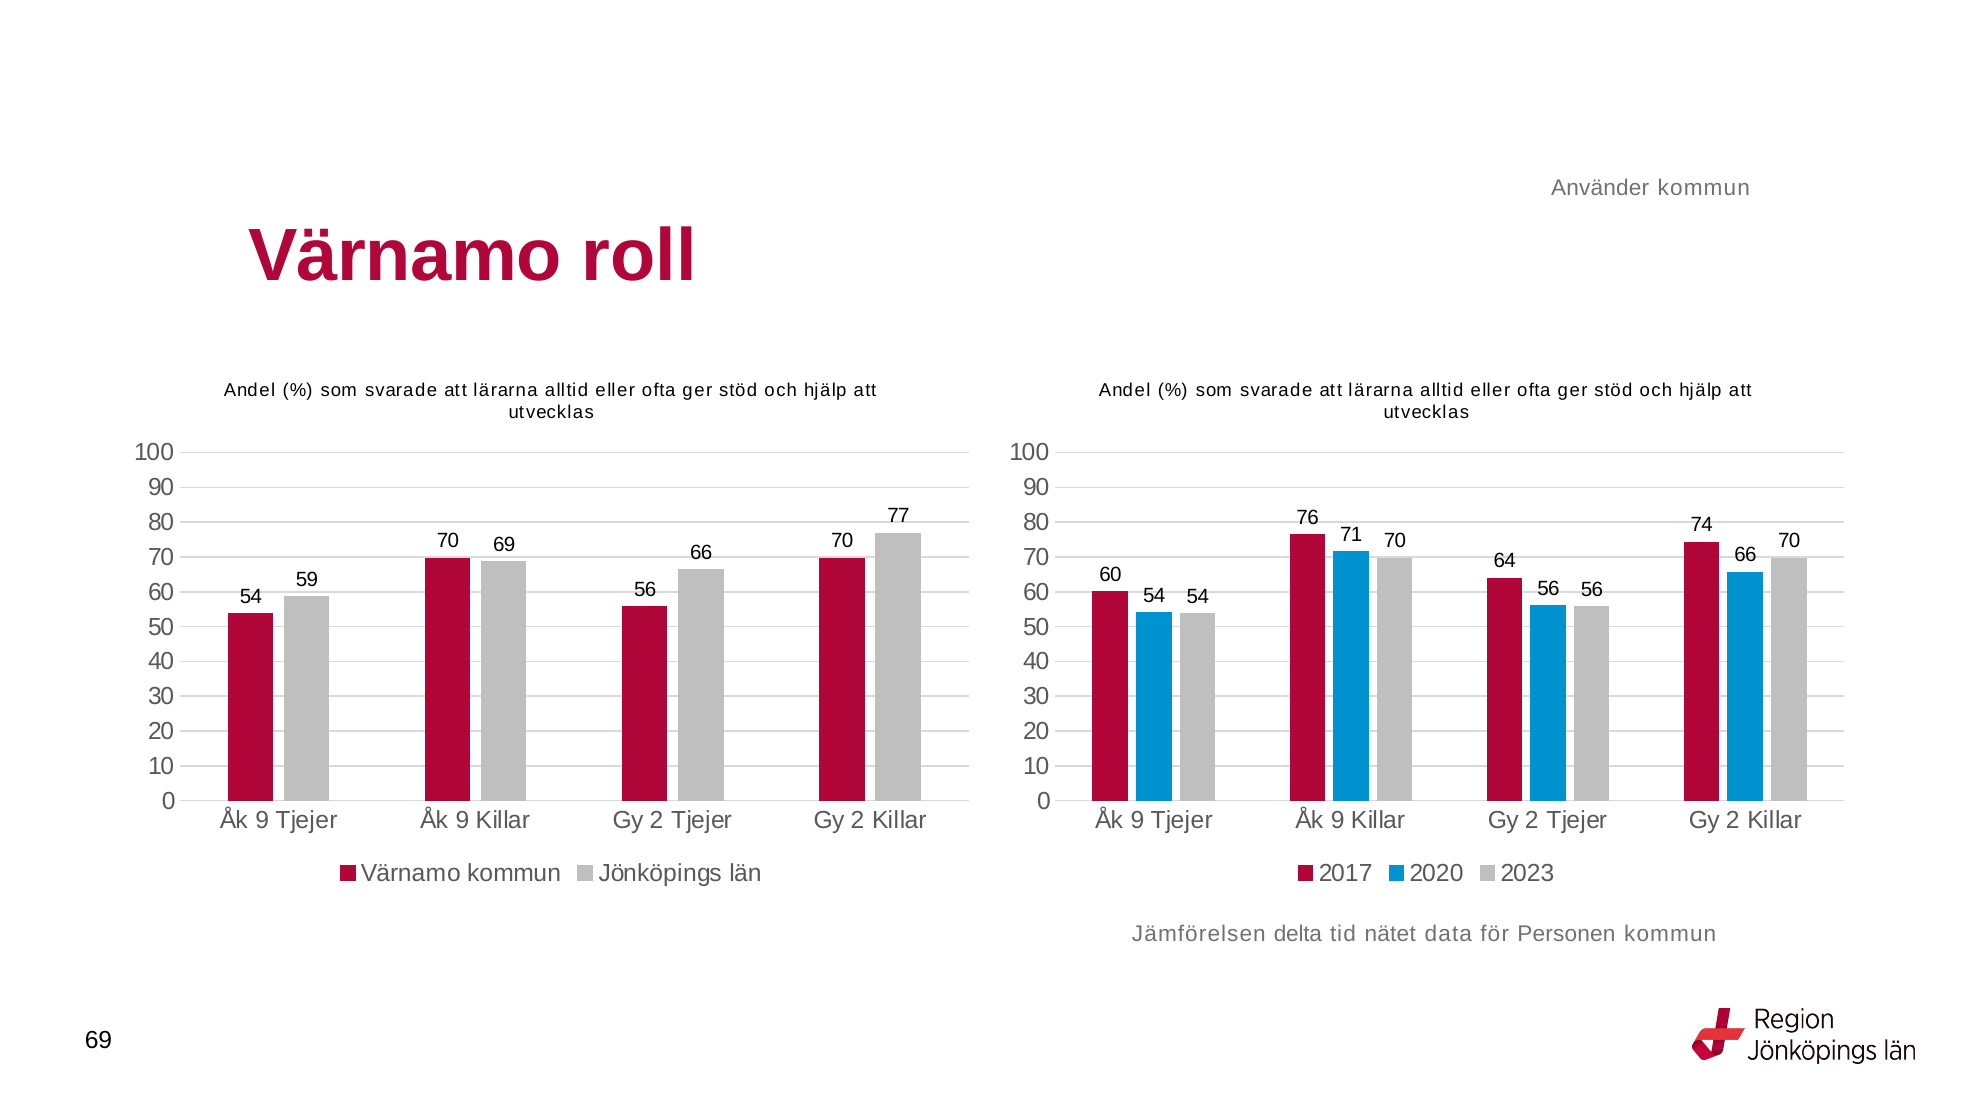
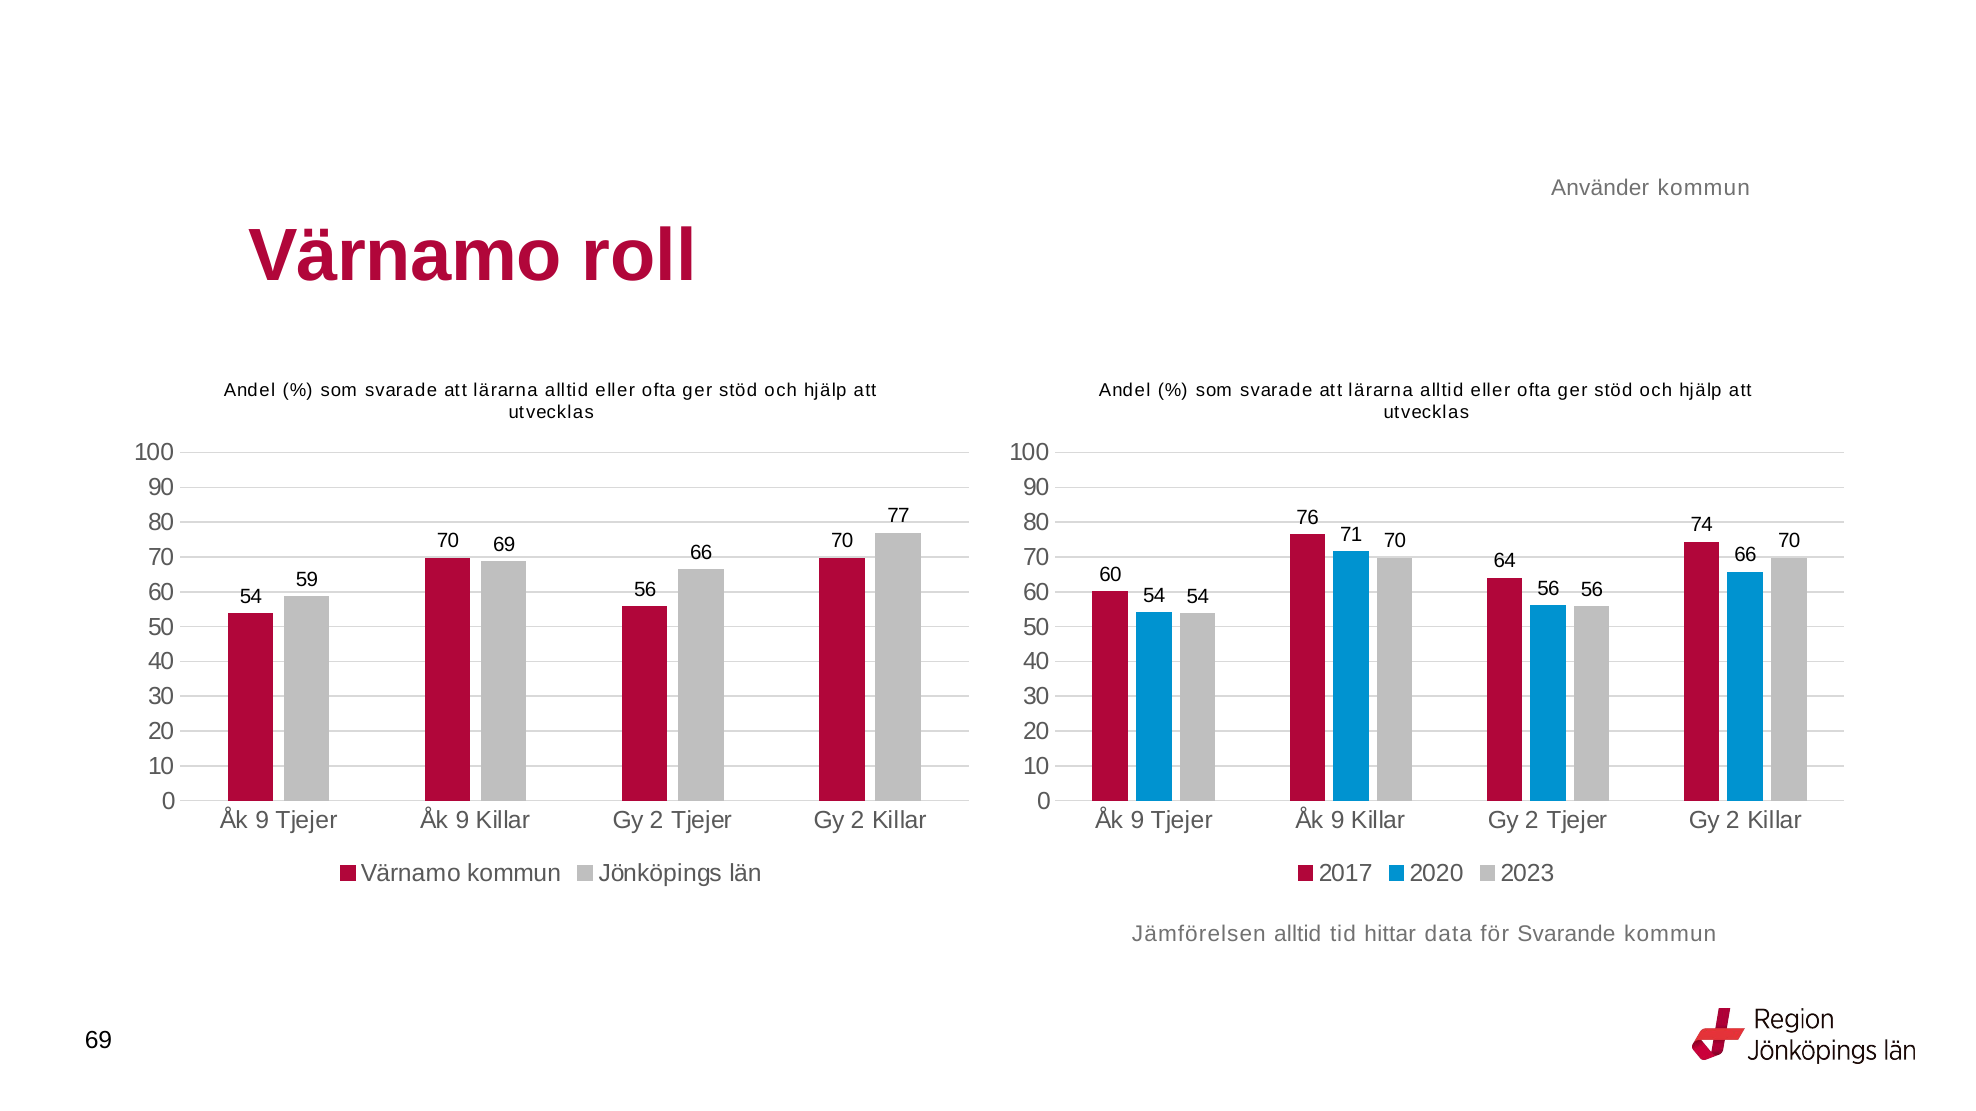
Jämförelsen delta: delta -> alltid
nätet: nätet -> hittar
Personen: Personen -> Svarande
